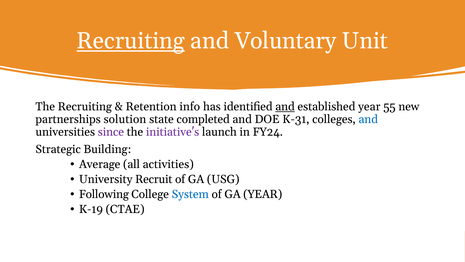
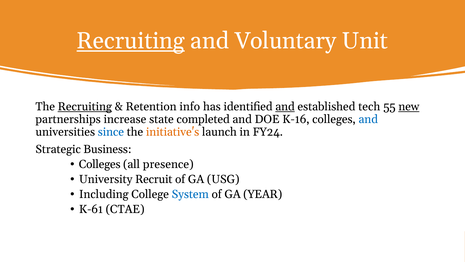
Recruiting at (85, 107) underline: none -> present
established year: year -> tech
new underline: none -> present
solution: solution -> increase
K-31: K-31 -> K-16
since colour: purple -> blue
initiative's colour: purple -> orange
Building: Building -> Business
Average at (100, 164): Average -> Colleges
activities: activities -> presence
Following: Following -> Including
K-19: K-19 -> K-61
